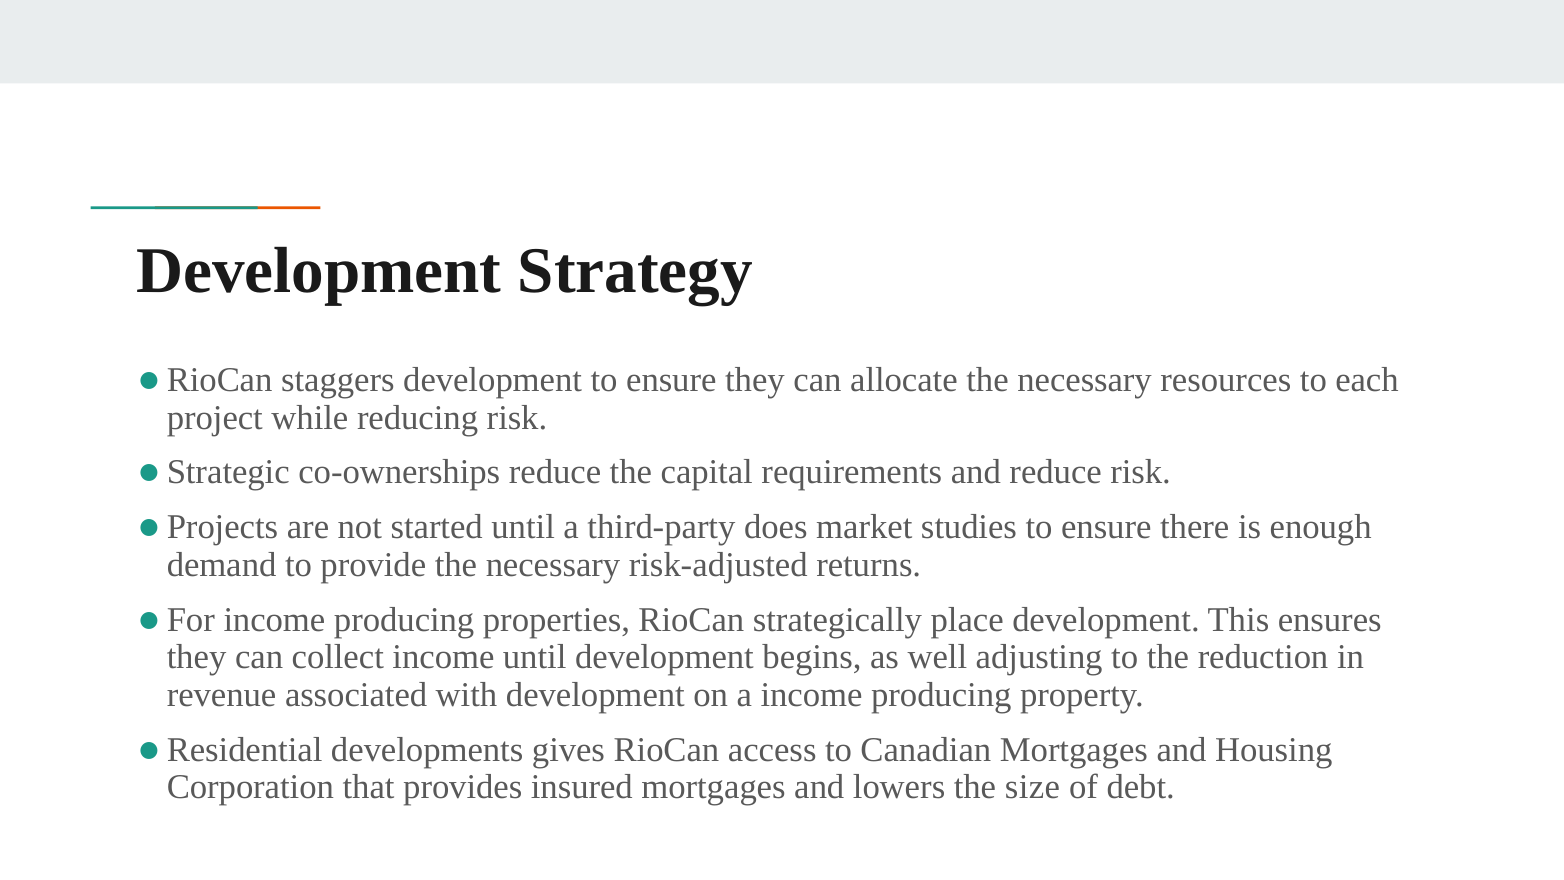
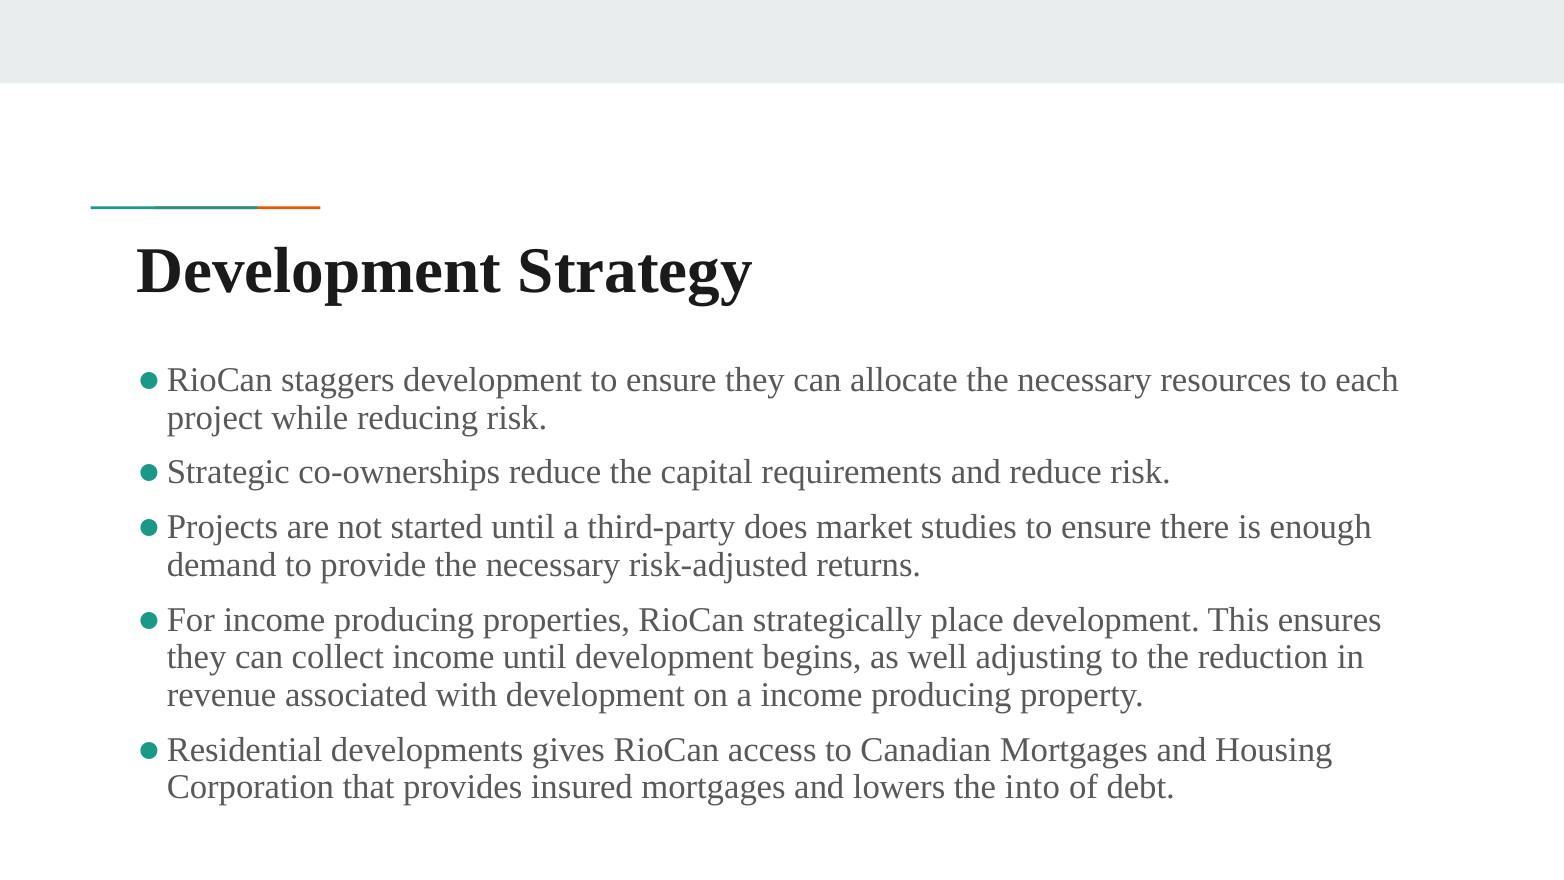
size: size -> into
